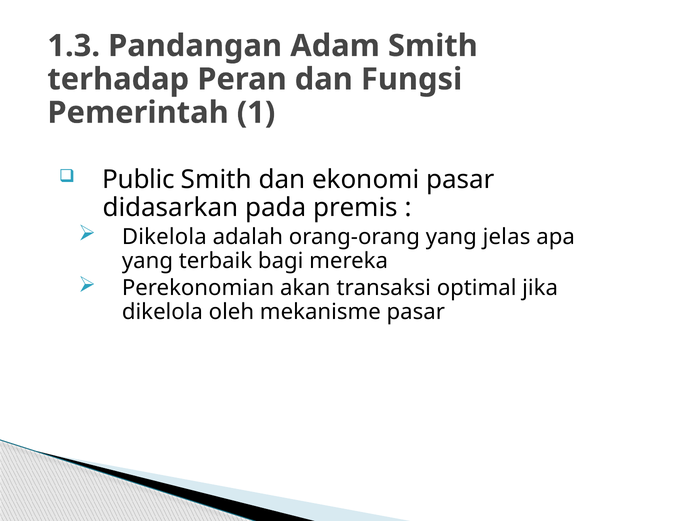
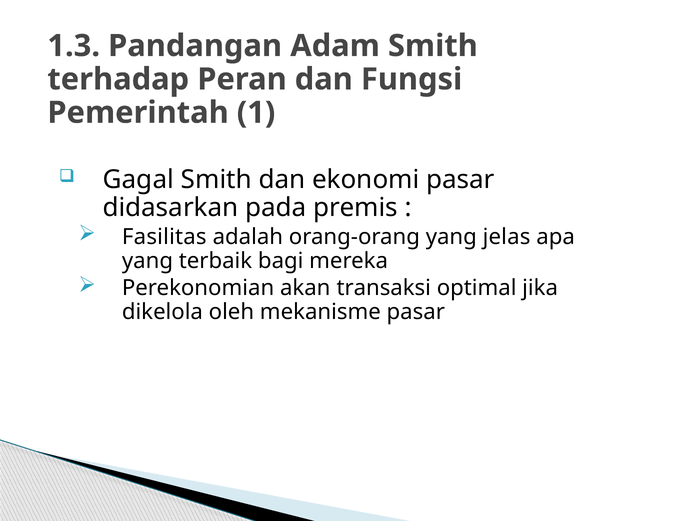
Public: Public -> Gagal
Dikelola at (164, 237): Dikelola -> Fasilitas
